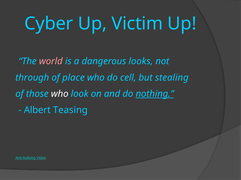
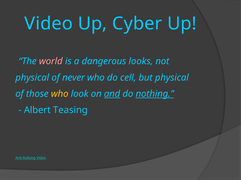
Cyber at (49, 24): Cyber -> Video
Victim: Victim -> Cyber
through at (32, 78): through -> physical
place: place -> never
but stealing: stealing -> physical
who at (60, 94) colour: white -> yellow
and underline: none -> present
